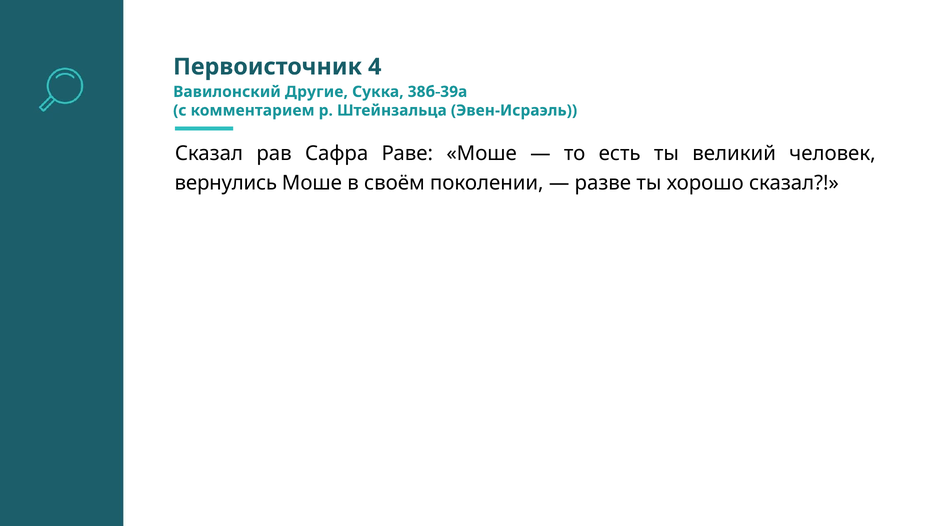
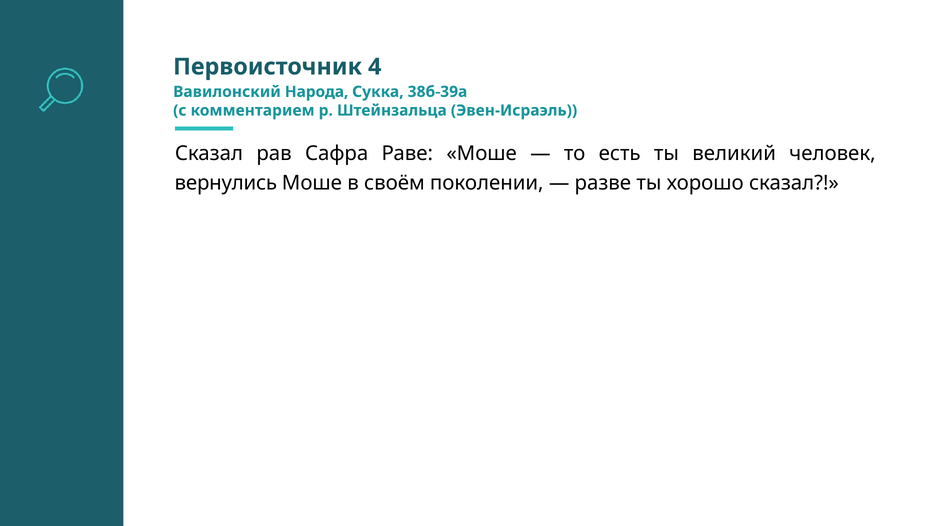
Другие: Другие -> Народа
